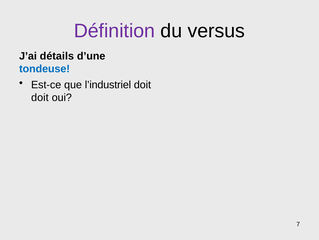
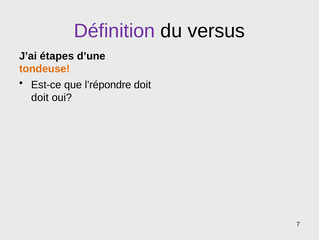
détails: détails -> étapes
tondeuse colour: blue -> orange
l’industriel: l’industriel -> l’répondre
